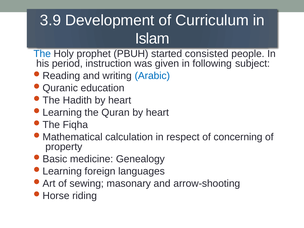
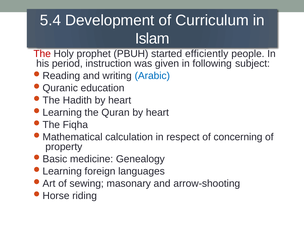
3.9: 3.9 -> 5.4
The at (42, 54) colour: blue -> red
consisted: consisted -> efficiently
